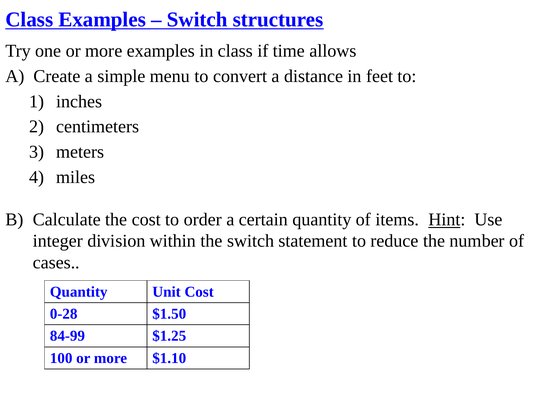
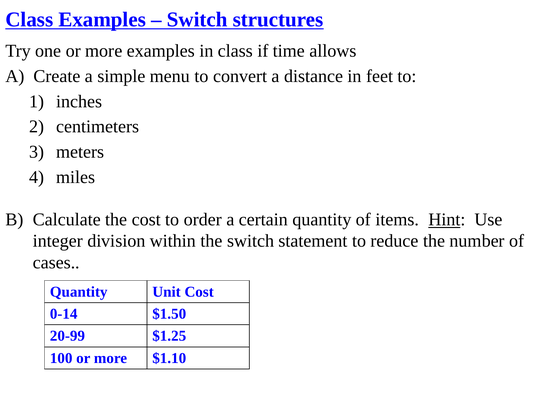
0-28: 0-28 -> 0-14
84-99: 84-99 -> 20-99
